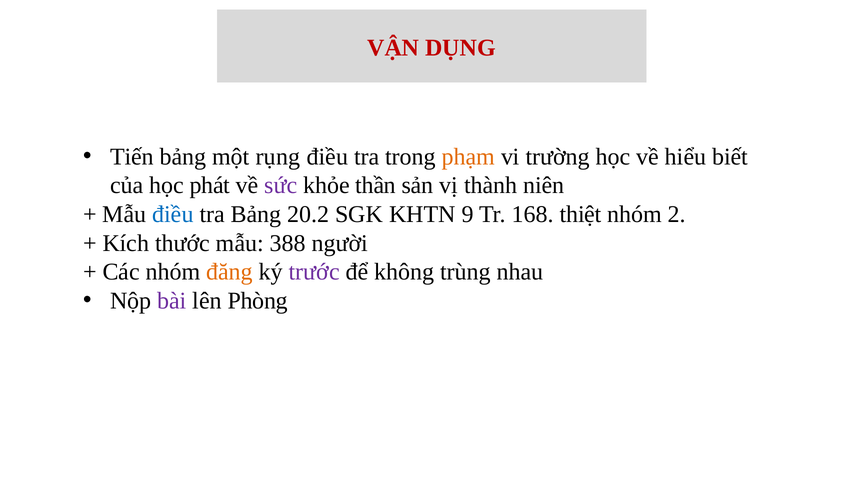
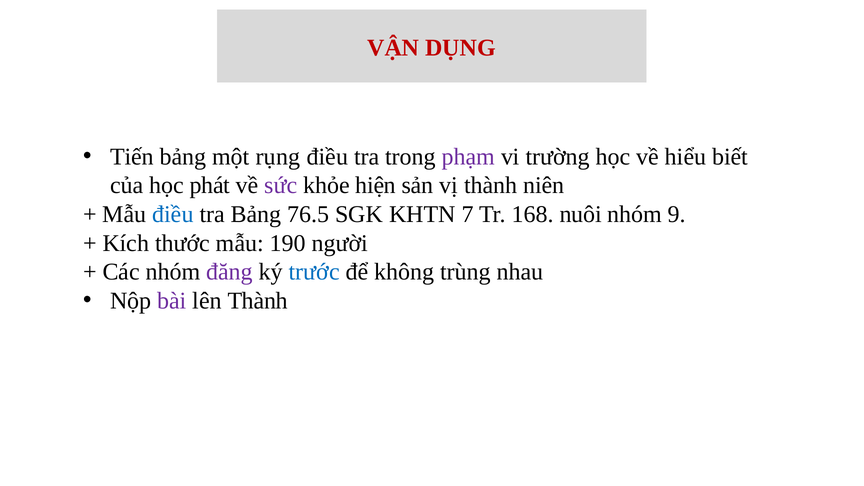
phạm colour: orange -> purple
thần: thần -> hiện
20.2: 20.2 -> 76.5
9: 9 -> 7
thiệt: thiệt -> nuôi
2: 2 -> 9
388: 388 -> 190
đăng colour: orange -> purple
trước colour: purple -> blue
lên Phòng: Phòng -> Thành
